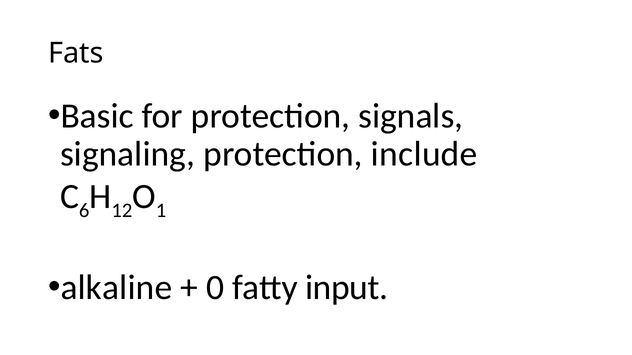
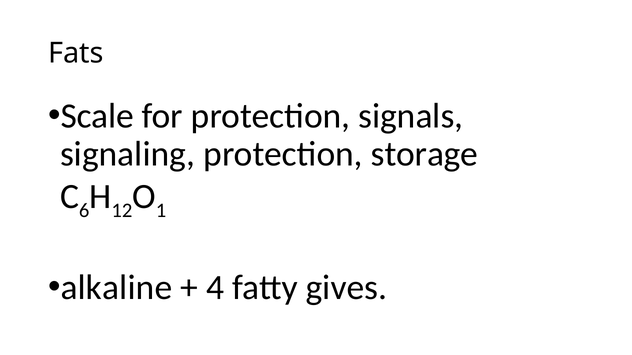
Basic: Basic -> Scale
include: include -> storage
0: 0 -> 4
input: input -> gives
